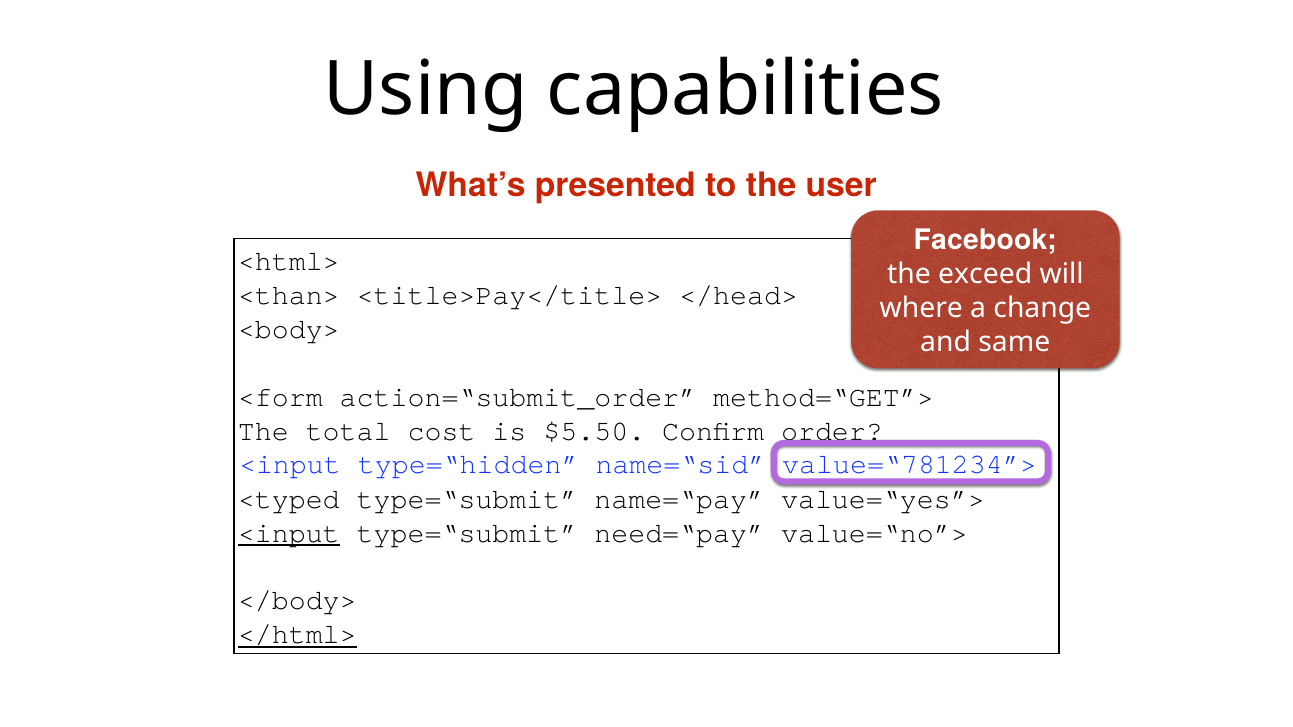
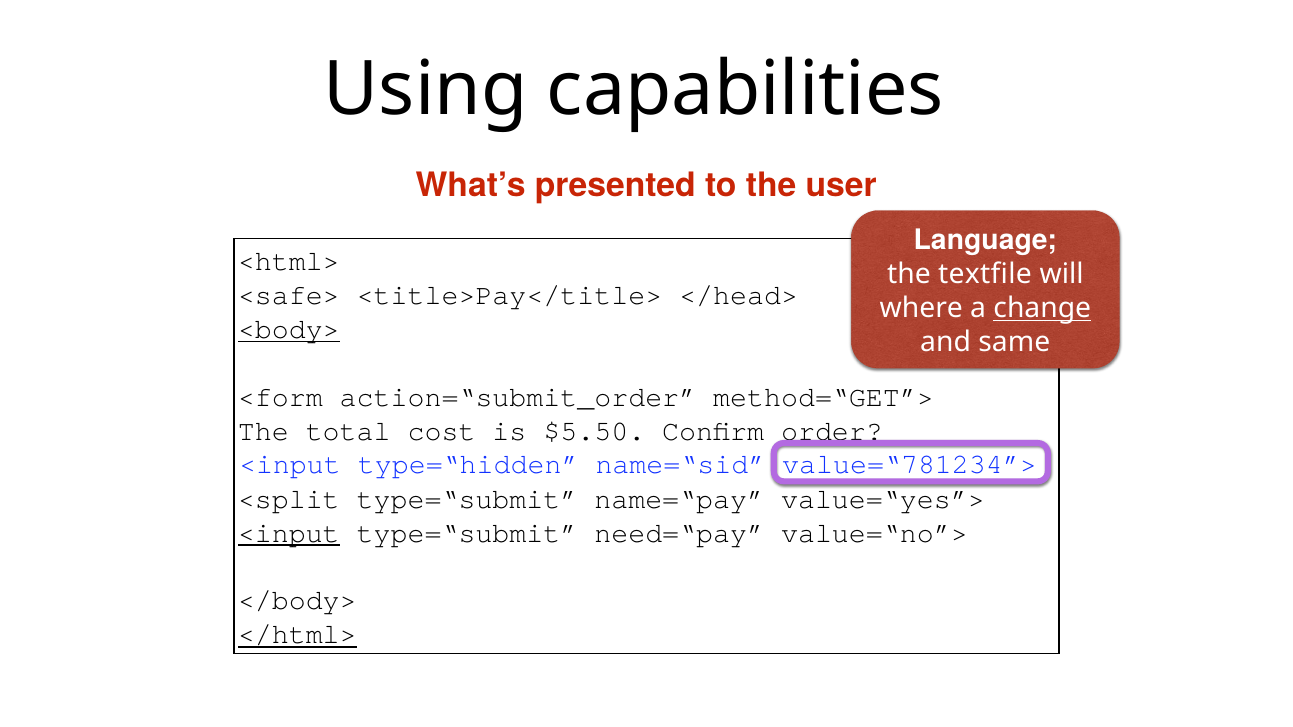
Facebook: Facebook -> Language
exceed: exceed -> textfile
<than>: <than> -> <safe>
change underline: none -> present
<body> underline: none -> present
<typed: <typed -> <split
